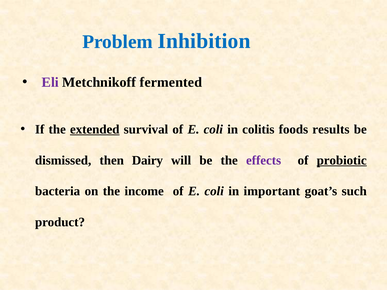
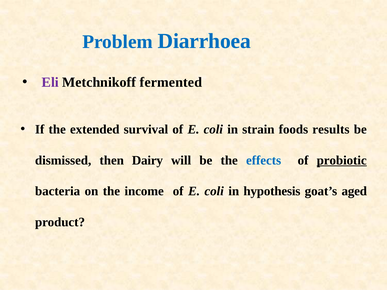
Inhibition: Inhibition -> Diarrhoea
extended underline: present -> none
colitis: colitis -> strain
effects colour: purple -> blue
important: important -> hypothesis
such: such -> aged
